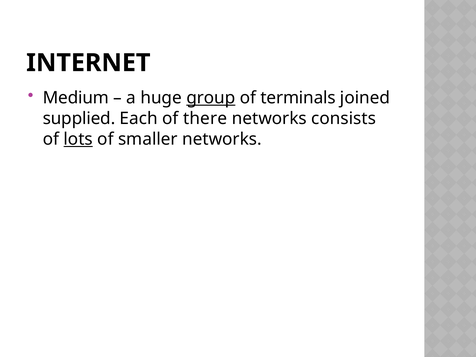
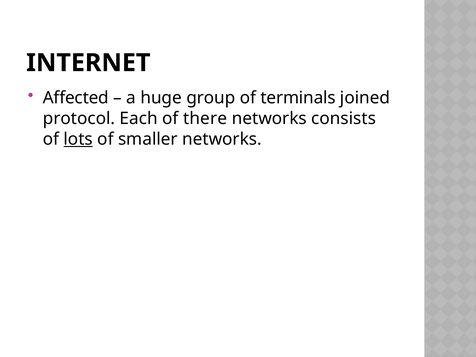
Medium: Medium -> Affected
group underline: present -> none
supplied: supplied -> protocol
